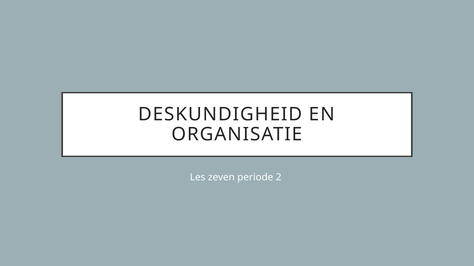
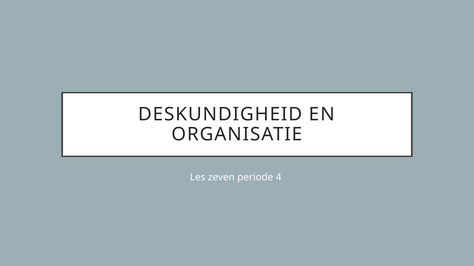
2: 2 -> 4
